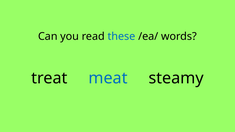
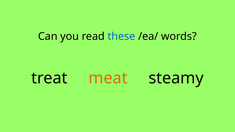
meat colour: blue -> orange
